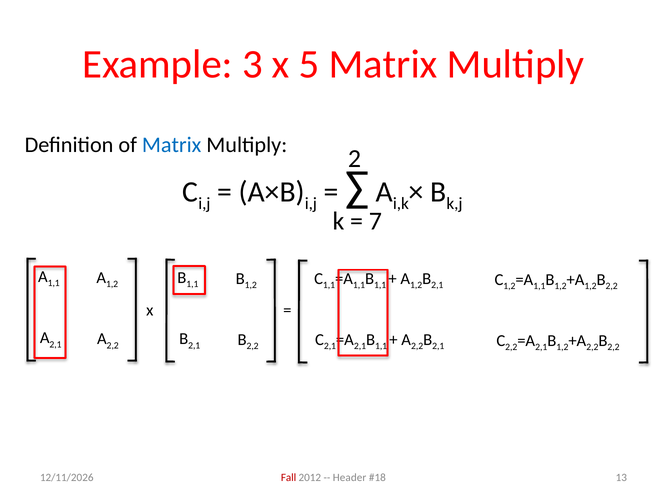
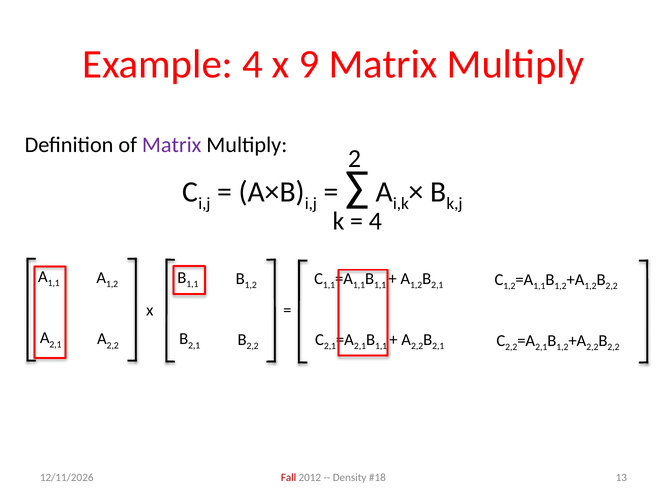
Example 3: 3 -> 4
5: 5 -> 9
Matrix at (172, 145) colour: blue -> purple
7 at (375, 221): 7 -> 4
Header: Header -> Density
